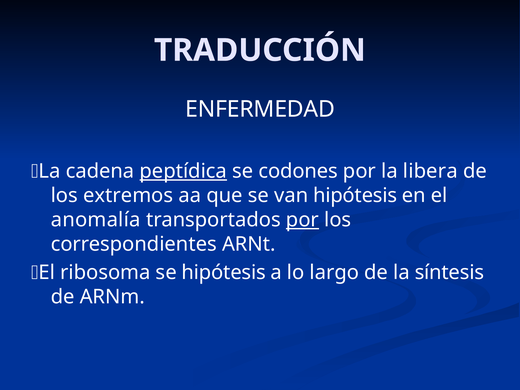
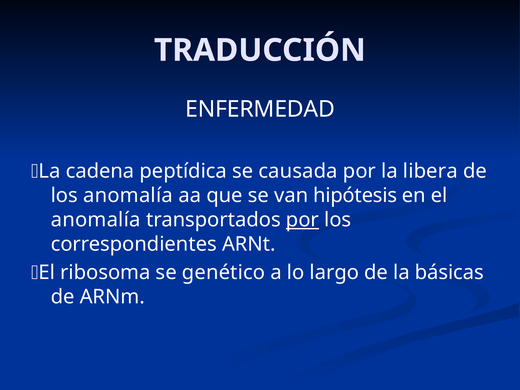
peptídica underline: present -> none
codones: codones -> causada
los extremos: extremos -> anomalía
se hipótesis: hipótesis -> genético
síntesis: síntesis -> básicas
